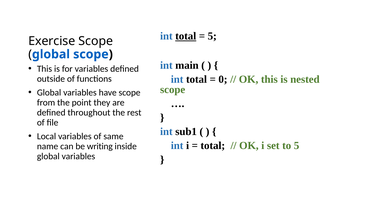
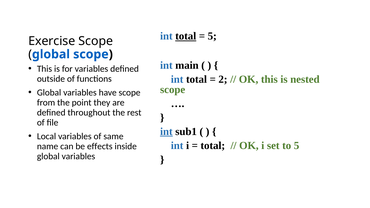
0: 0 -> 2
int at (166, 132) underline: none -> present
writing: writing -> effects
